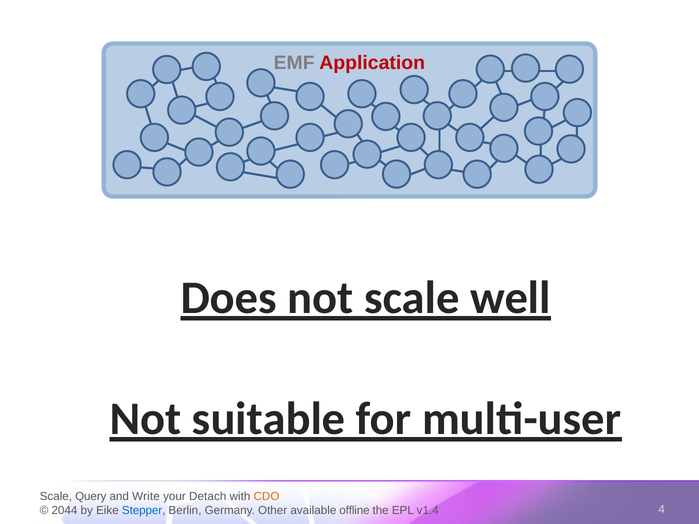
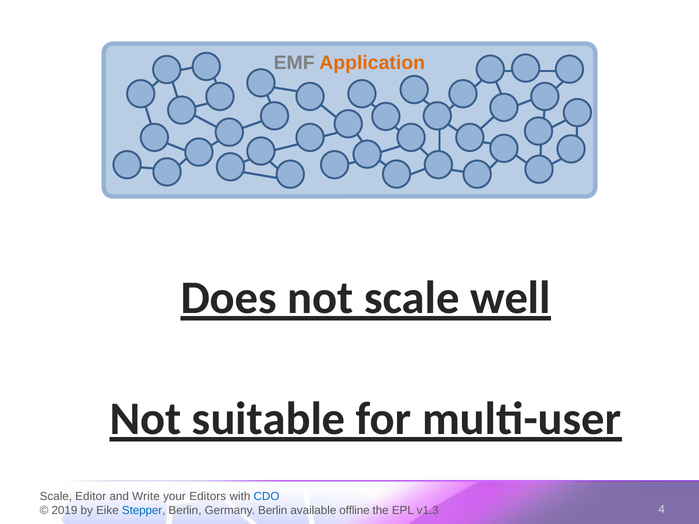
Application colour: red -> orange
Query: Query -> Editor
Detach: Detach -> Editors
CDO colour: orange -> blue
2044: 2044 -> 2019
Germany Other: Other -> Berlin
v1.4: v1.4 -> v1.3
